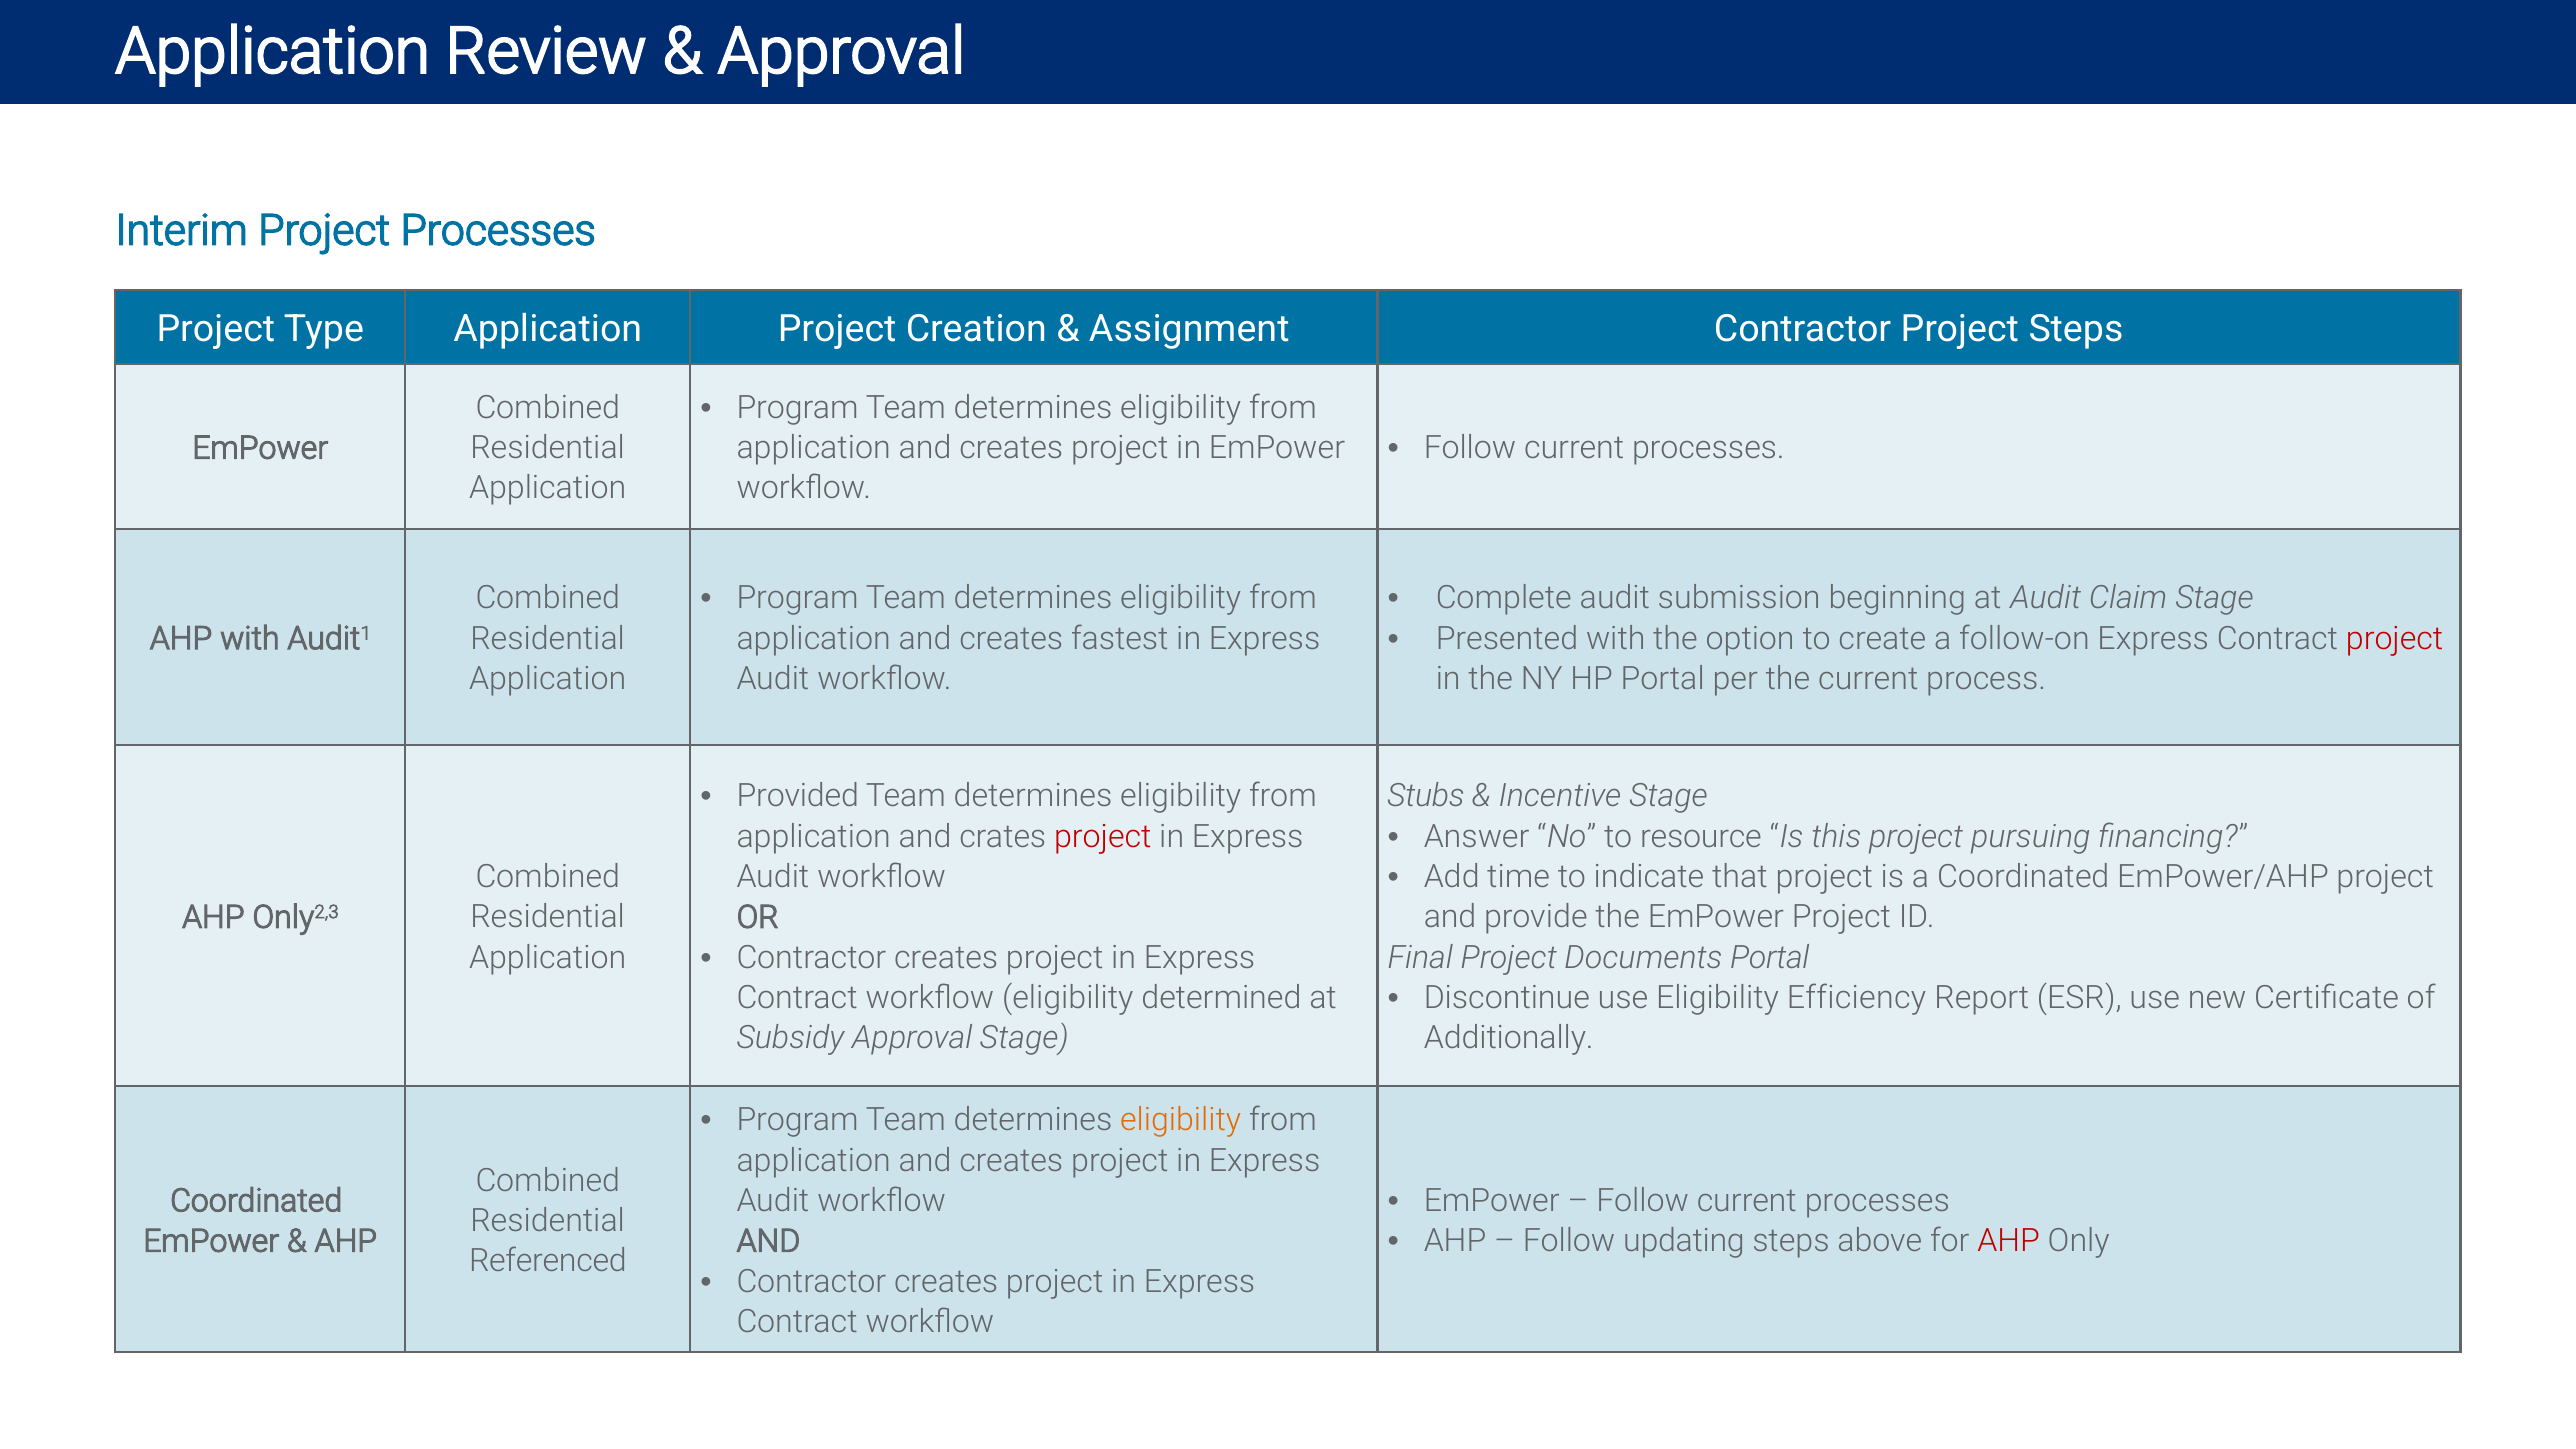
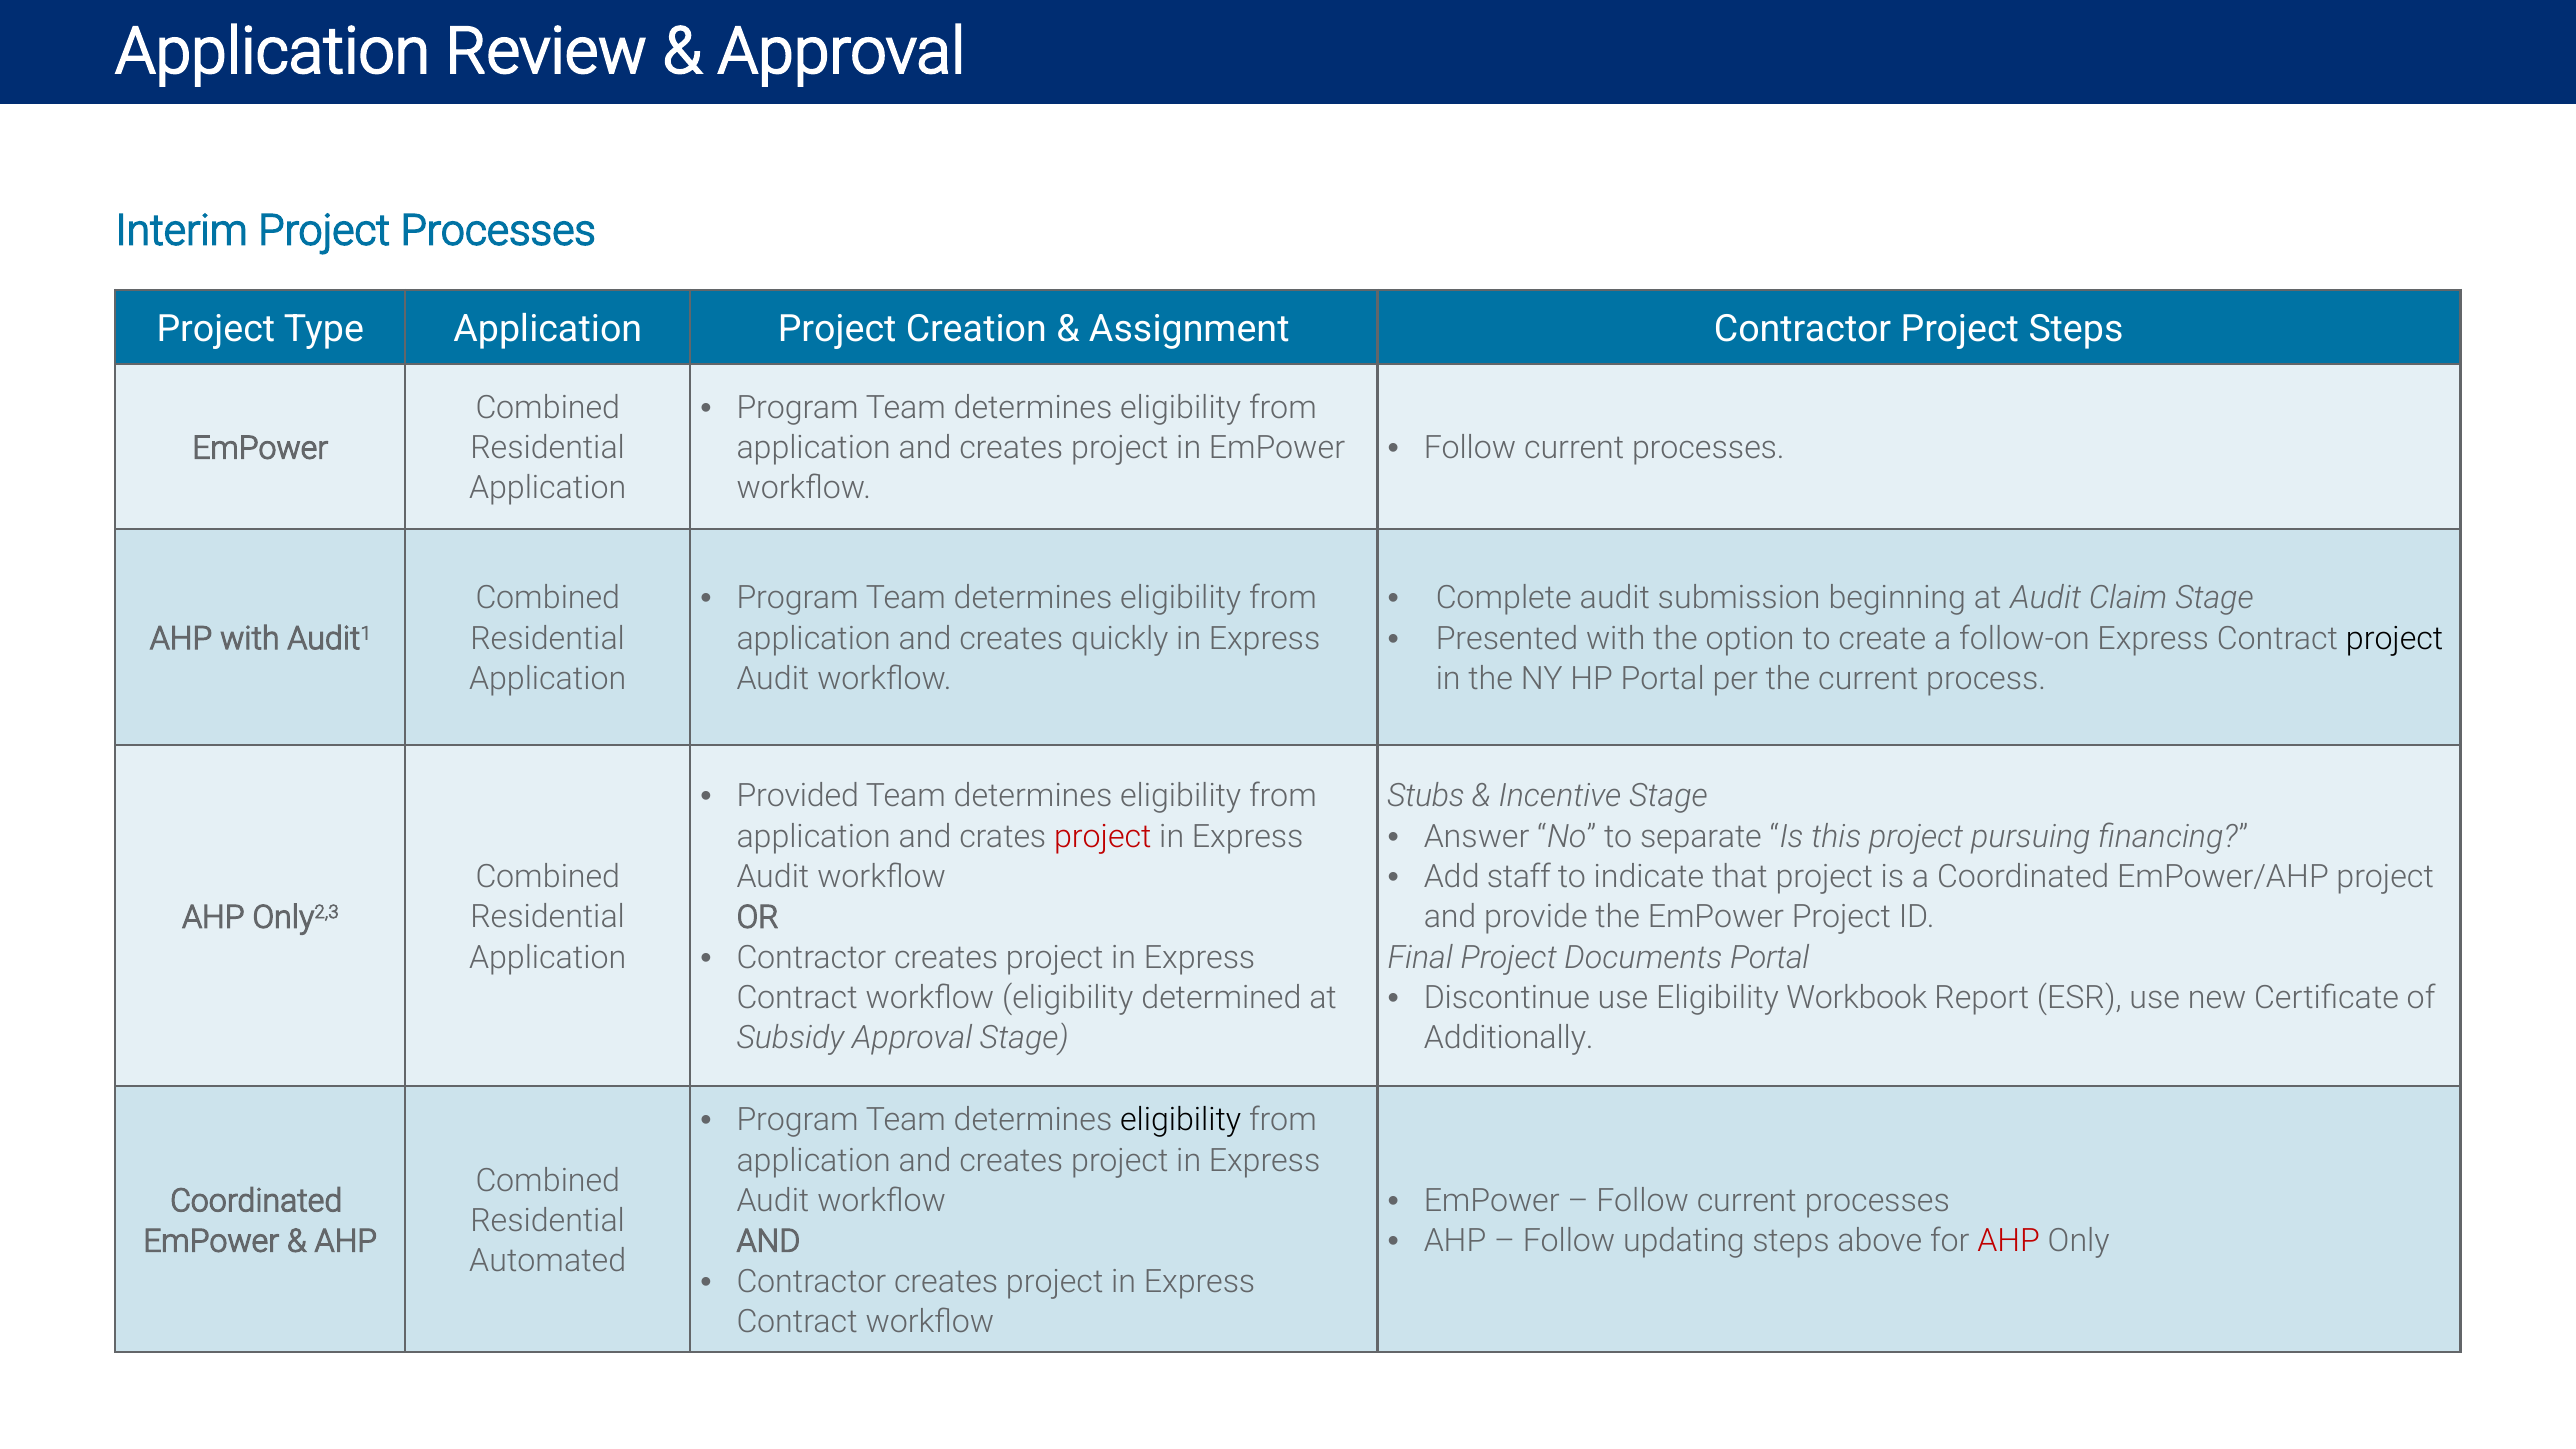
project at (2395, 638) colour: red -> black
fastest: fastest -> quickly
resource: resource -> separate
time: time -> staff
Efficiency: Efficiency -> Workbook
eligibility at (1181, 1120) colour: orange -> black
Referenced: Referenced -> Automated
